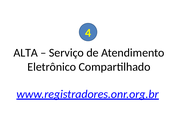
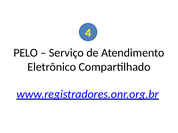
ALTA: ALTA -> PELO
